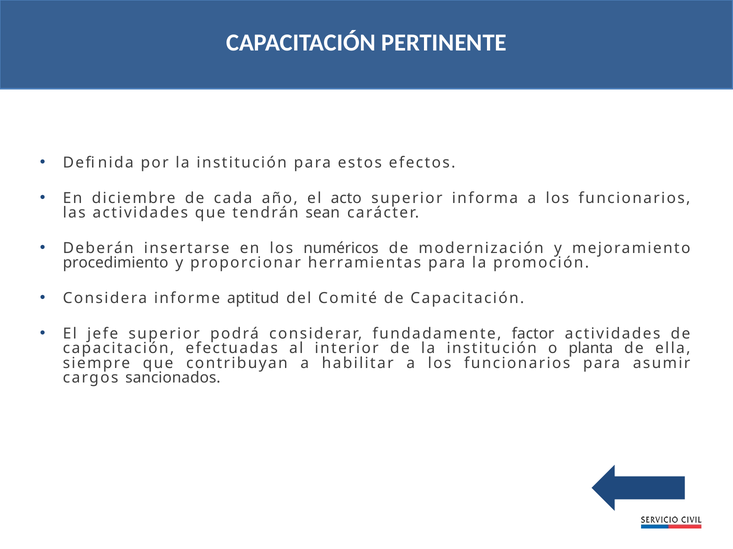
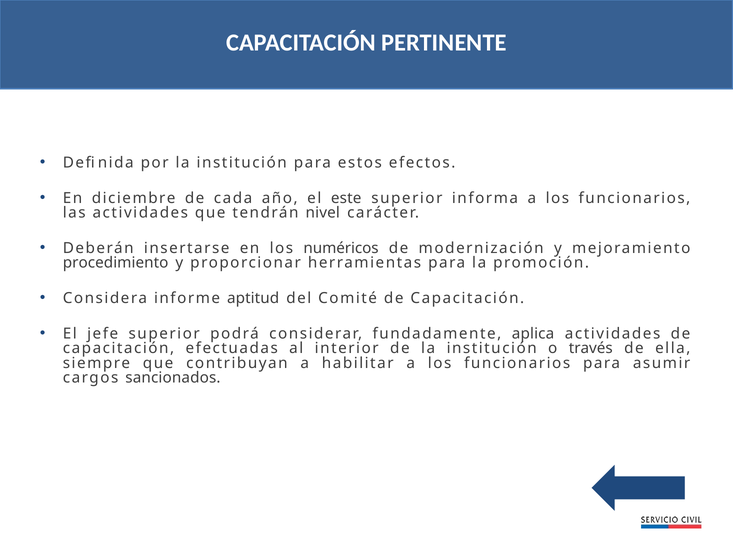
acto: acto -> este
sean: sean -> nivel
factor: factor -> aplica
planta: planta -> través
